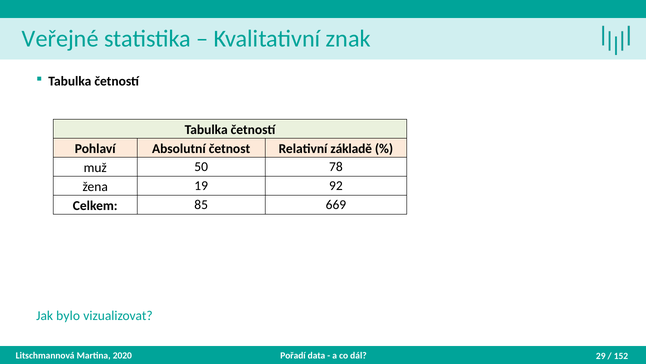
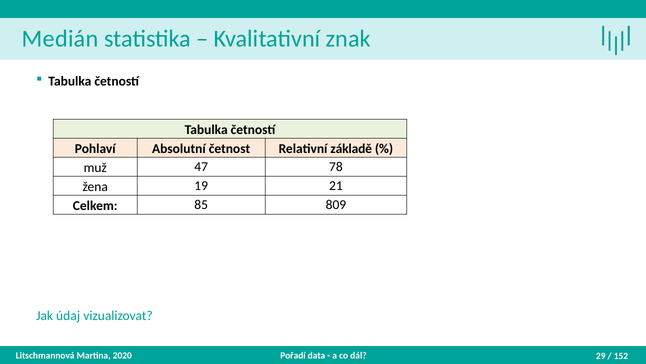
Veřejné: Veřejné -> Medián
50: 50 -> 47
92: 92 -> 21
669: 669 -> 809
bylo: bylo -> údaj
